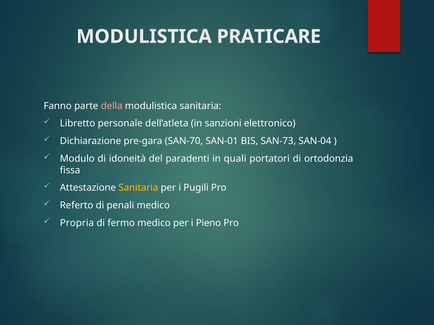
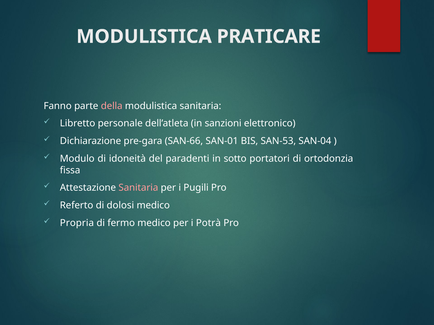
SAN-70: SAN-70 -> SAN-66
SAN-73: SAN-73 -> SAN-53
quali: quali -> sotto
Sanitaria at (138, 188) colour: yellow -> pink
penali: penali -> dolosi
Pieno: Pieno -> Potrà
